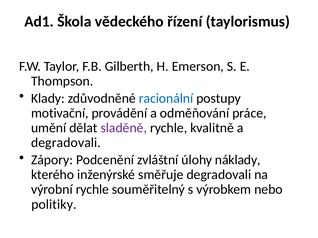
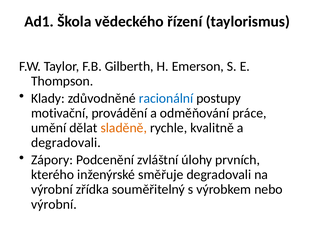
sladěně colour: purple -> orange
náklady: náklady -> prvních
výrobní rychle: rychle -> zřídka
politiky at (54, 205): politiky -> výrobní
